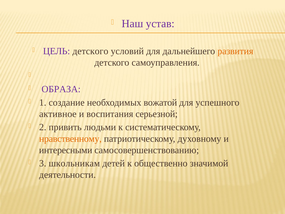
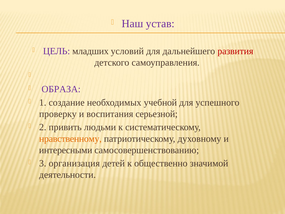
ЦЕЛЬ детского: детского -> младших
развития colour: orange -> red
вожатой: вожатой -> учебной
активное: активное -> проверку
школьникам: школьникам -> организация
